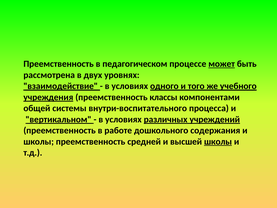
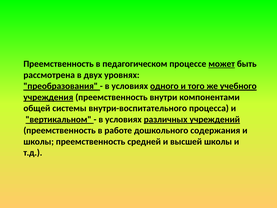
взаимодействие: взаимодействие -> преобразования
классы: классы -> внутри
школы at (218, 141) underline: present -> none
